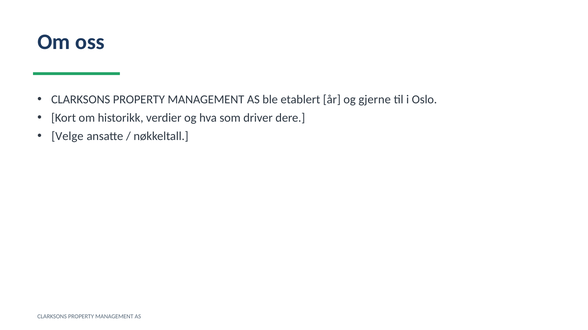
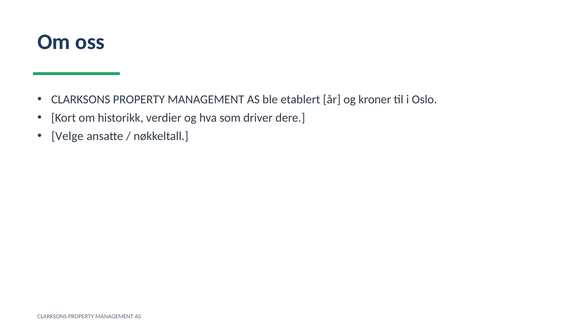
gjerne: gjerne -> kroner
